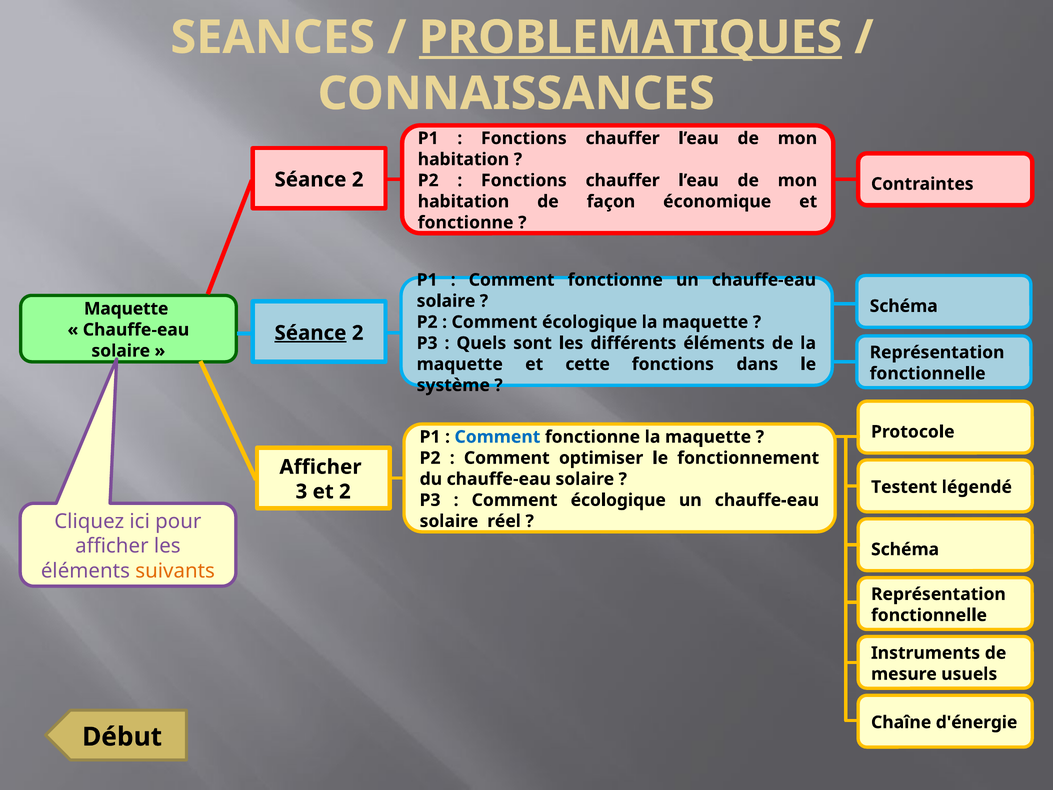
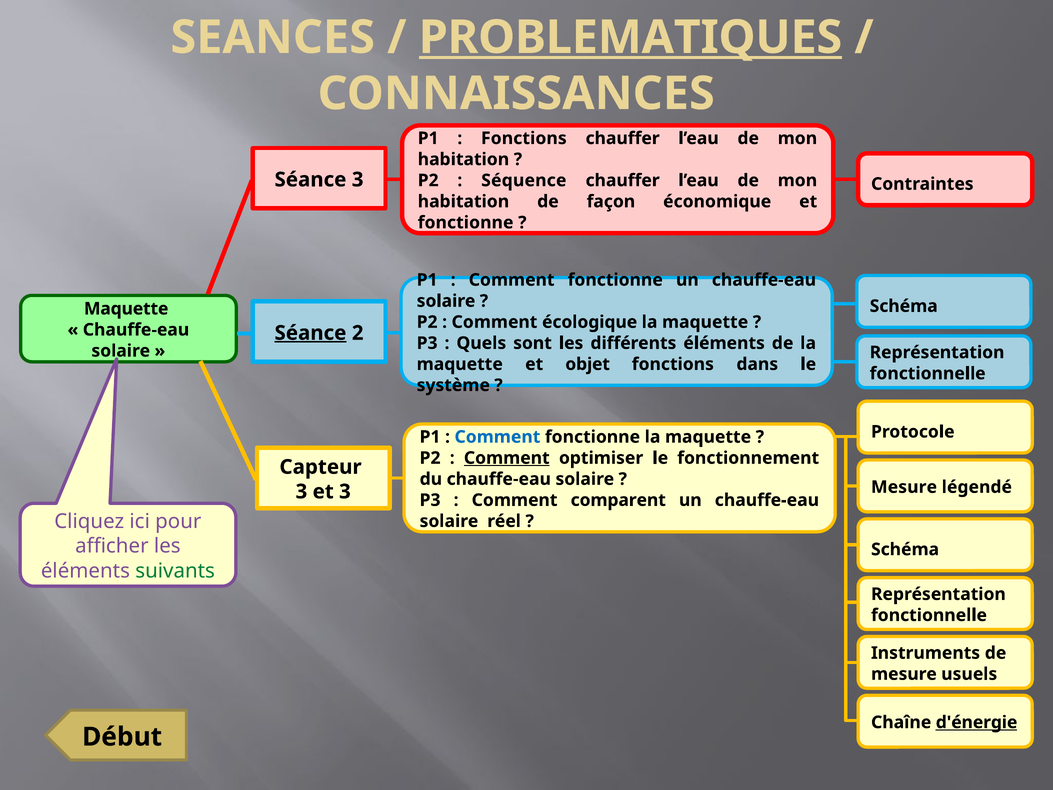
2 at (358, 180): 2 -> 3
Fonctions at (524, 180): Fonctions -> Séquence
cette: cette -> objet
Comment at (507, 458) underline: none -> present
Afficher at (321, 467): Afficher -> Capteur
Testent at (904, 487): Testent -> Mesure
et 2: 2 -> 3
écologique at (618, 500): écologique -> comparent
suivants colour: orange -> green
d'énergie underline: none -> present
